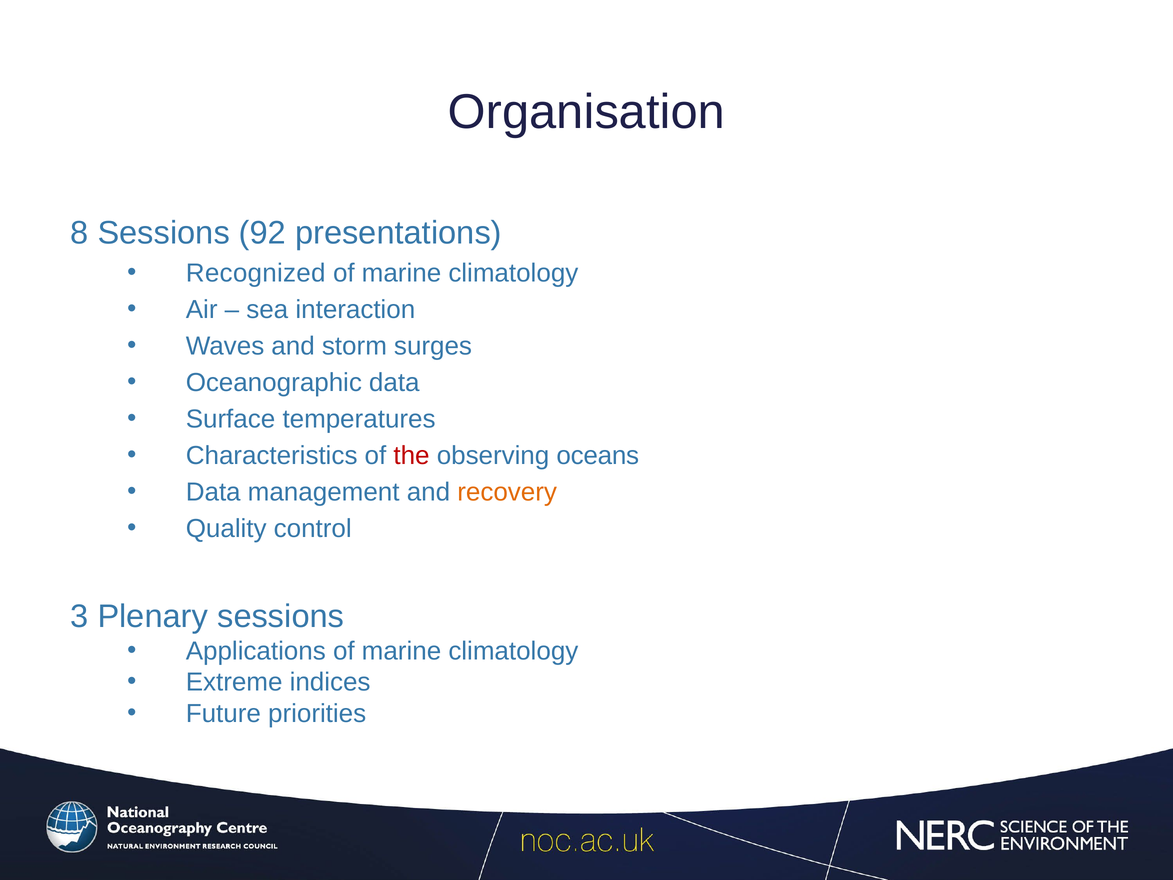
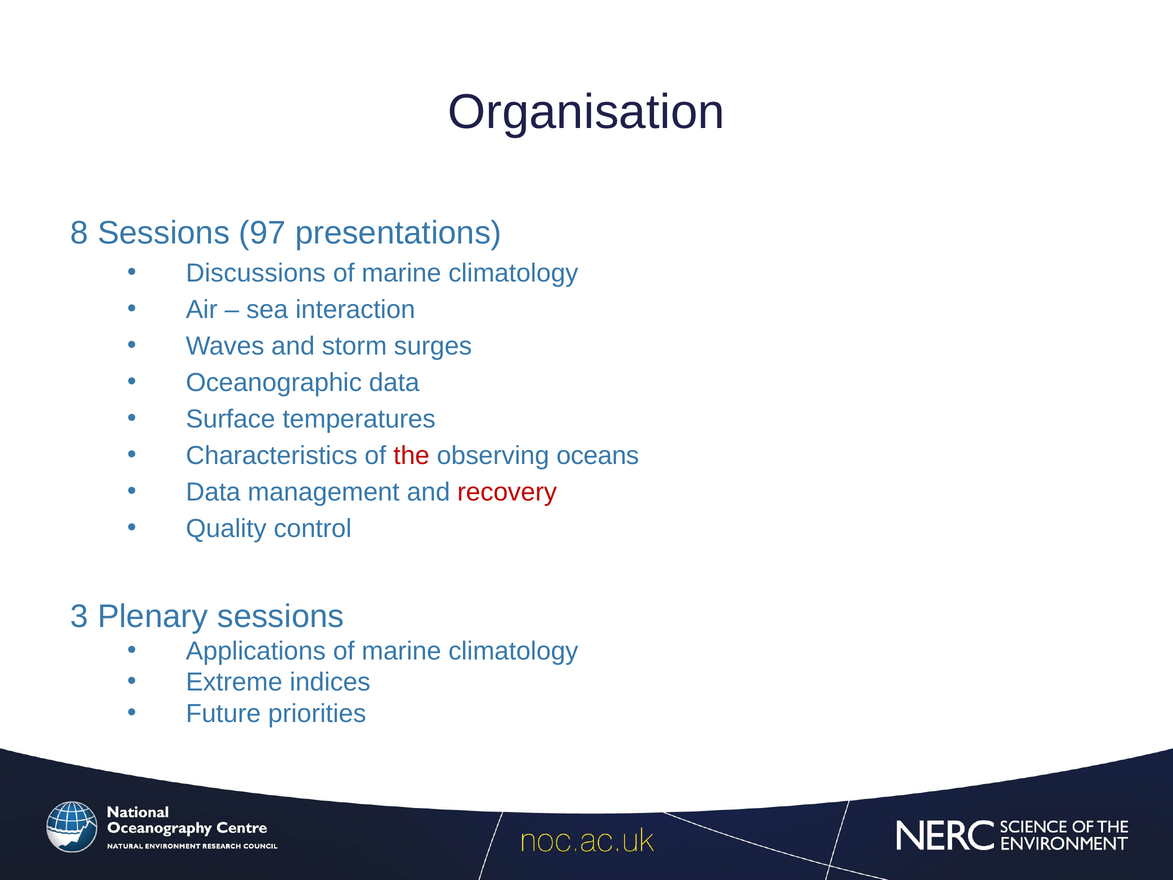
92: 92 -> 97
Recognized: Recognized -> Discussions
recovery colour: orange -> red
